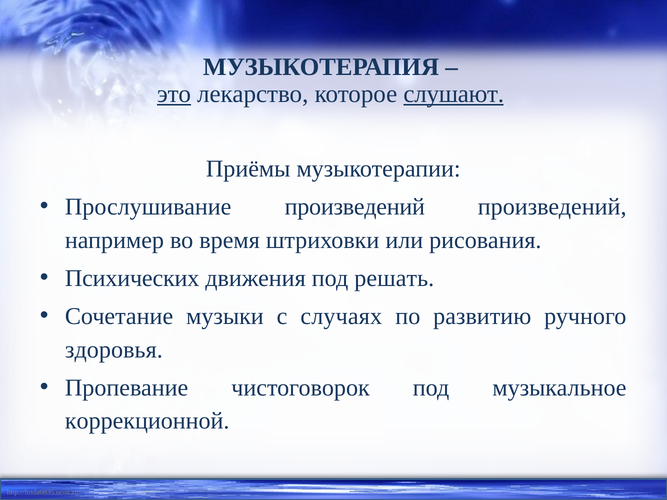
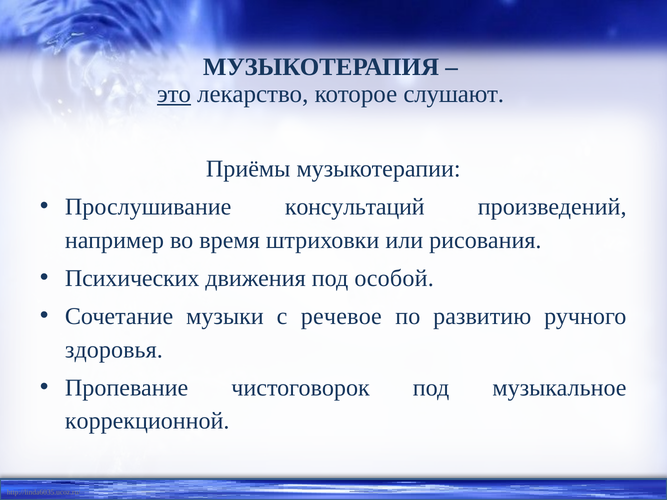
слушают underline: present -> none
Прослушивание произведений: произведений -> консультаций
решать: решать -> особой
случаях: случаях -> речевое
